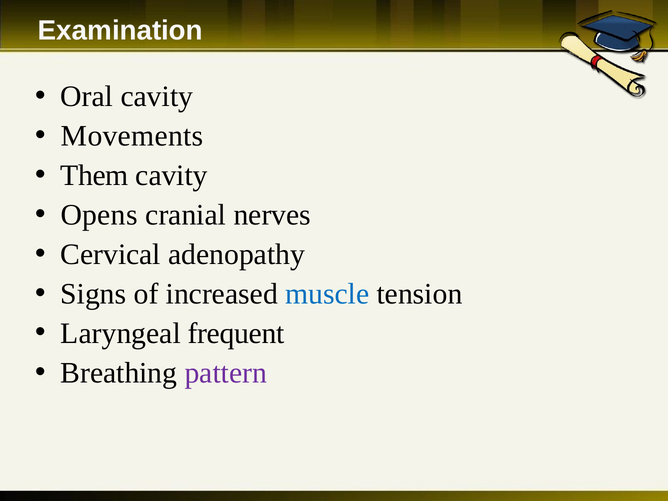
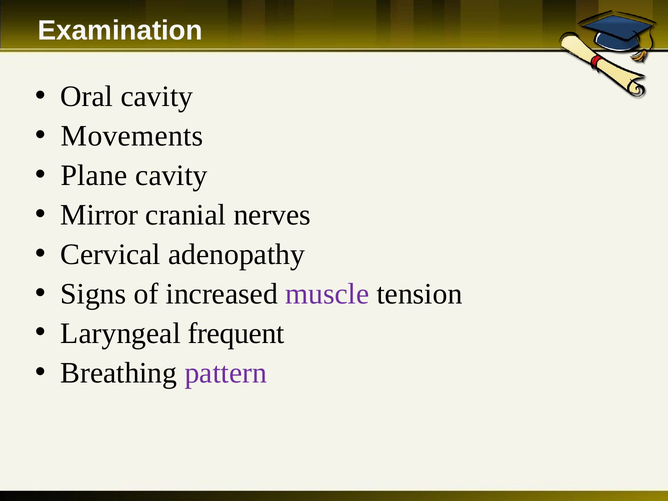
Them: Them -> Plane
Opens: Opens -> Mirror
muscle colour: blue -> purple
